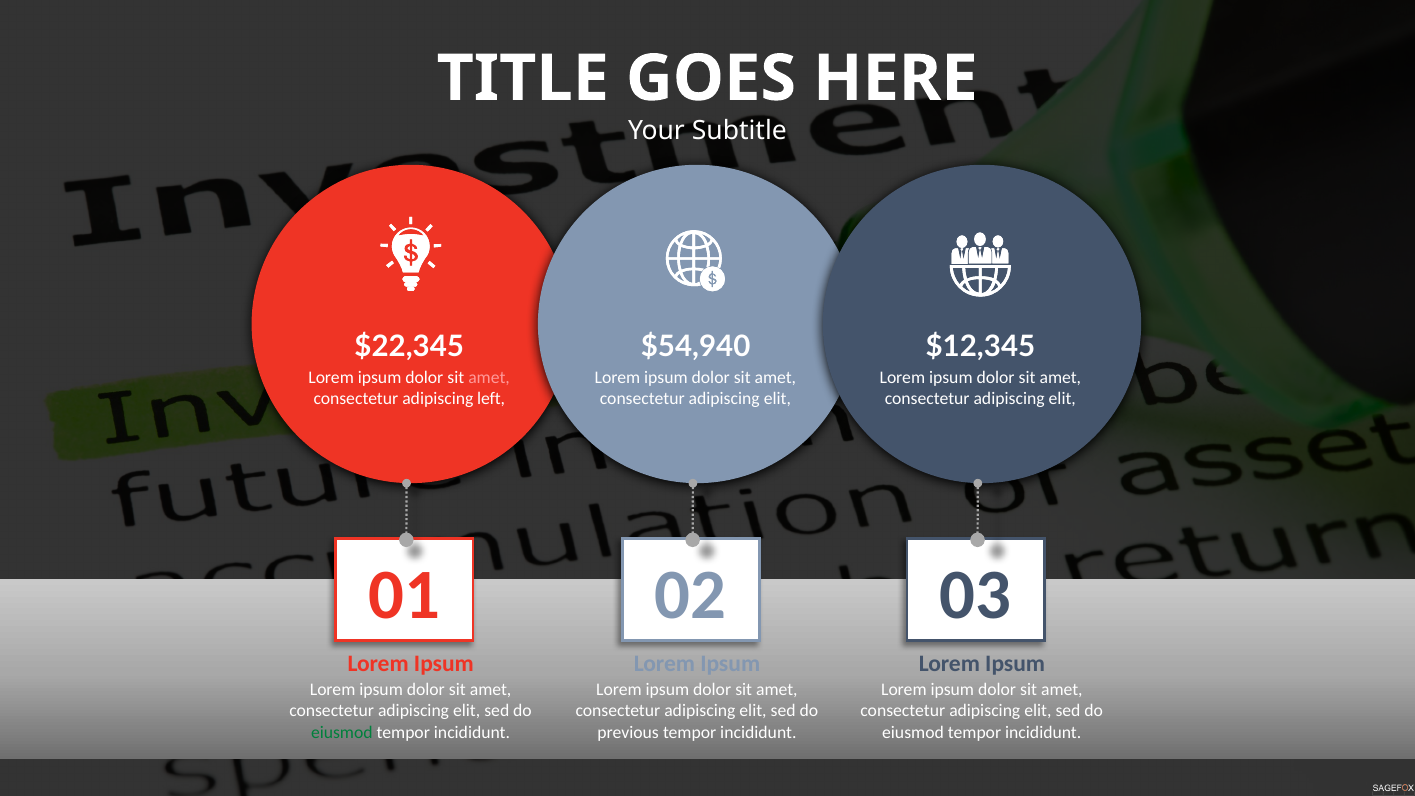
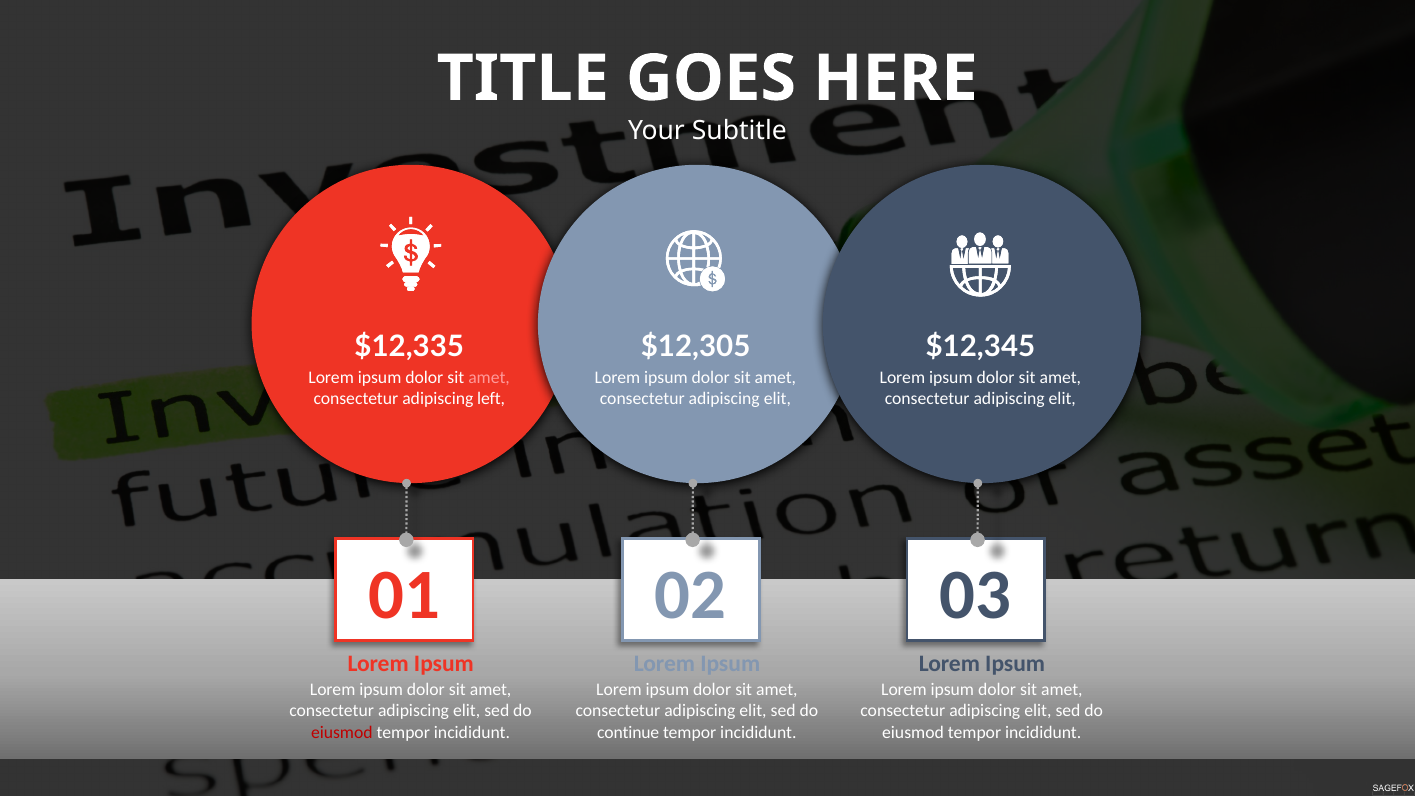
$22,345: $22,345 -> $12,335
$54,940: $54,940 -> $12,305
eiusmod at (342, 732) colour: green -> red
previous: previous -> continue
